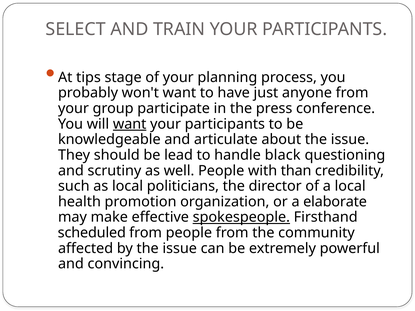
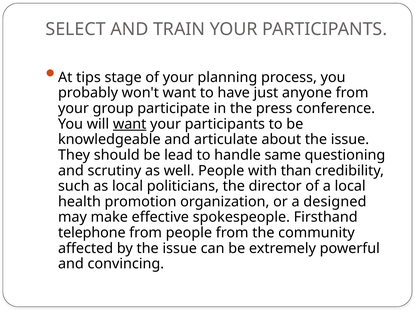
black: black -> same
elaborate: elaborate -> designed
spokespeople underline: present -> none
scheduled: scheduled -> telephone
